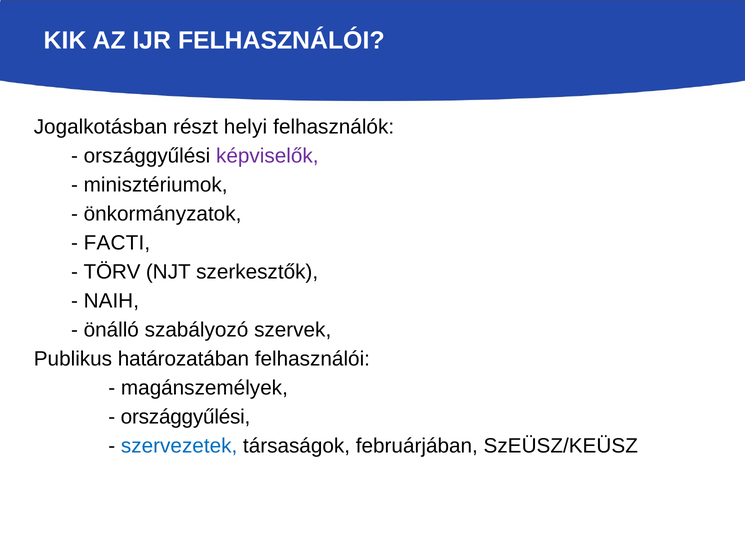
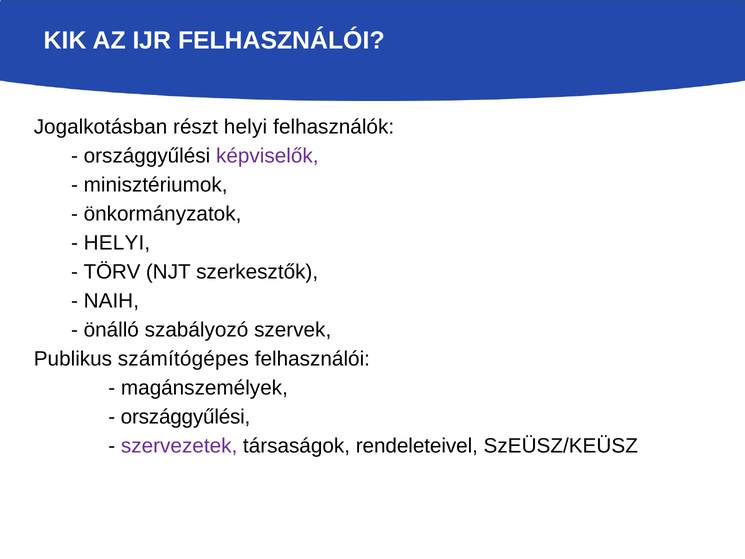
FACTI at (117, 243): FACTI -> HELYI
határozatában: határozatában -> számítógépes
szervezetek colour: blue -> purple
februárjában: februárjában -> rendeleteivel
